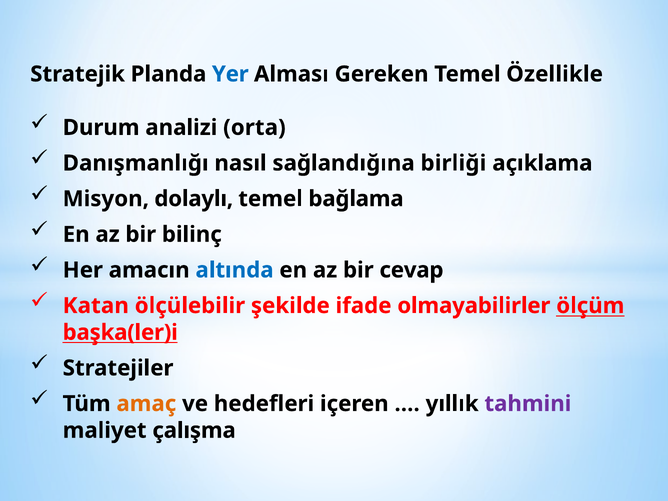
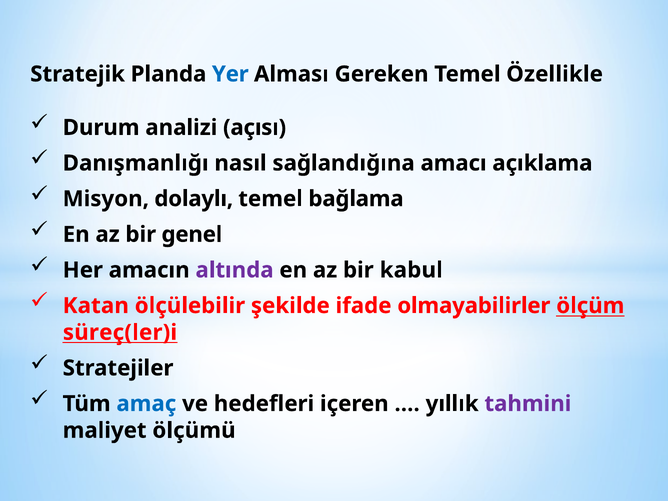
orta: orta -> açısı
birliği: birliği -> amacı
bilinç: bilinç -> genel
altında colour: blue -> purple
cevap: cevap -> kabul
başka(ler)i: başka(ler)i -> süreç(ler)i
amaç colour: orange -> blue
çalışma: çalışma -> ölçümü
